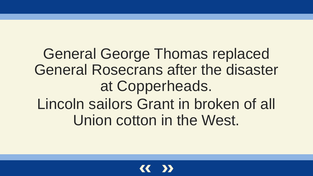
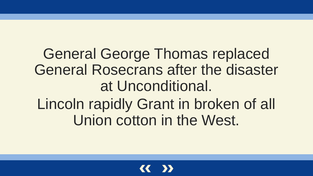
Copperheads: Copperheads -> Unconditional
sailors: sailors -> rapidly
